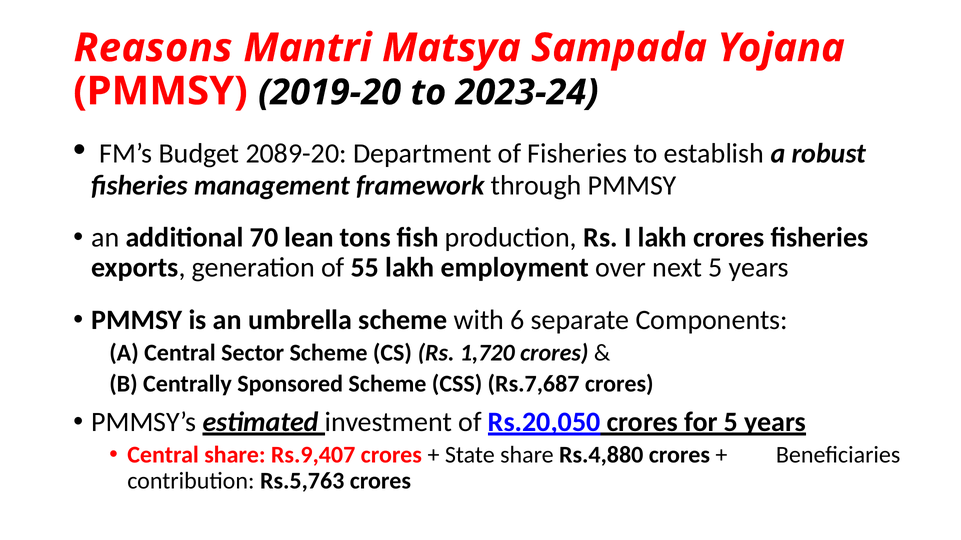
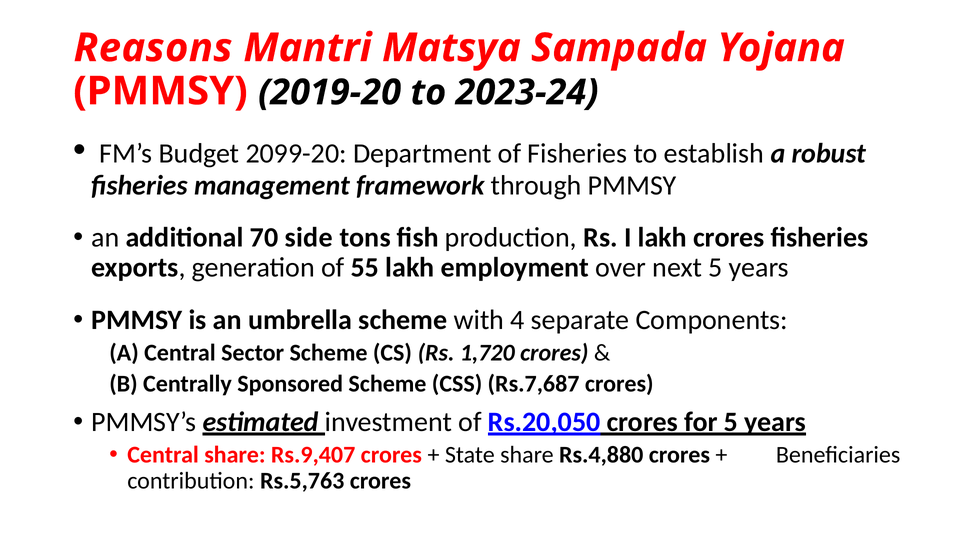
2089-20: 2089-20 -> 2099-20
lean: lean -> side
6: 6 -> 4
